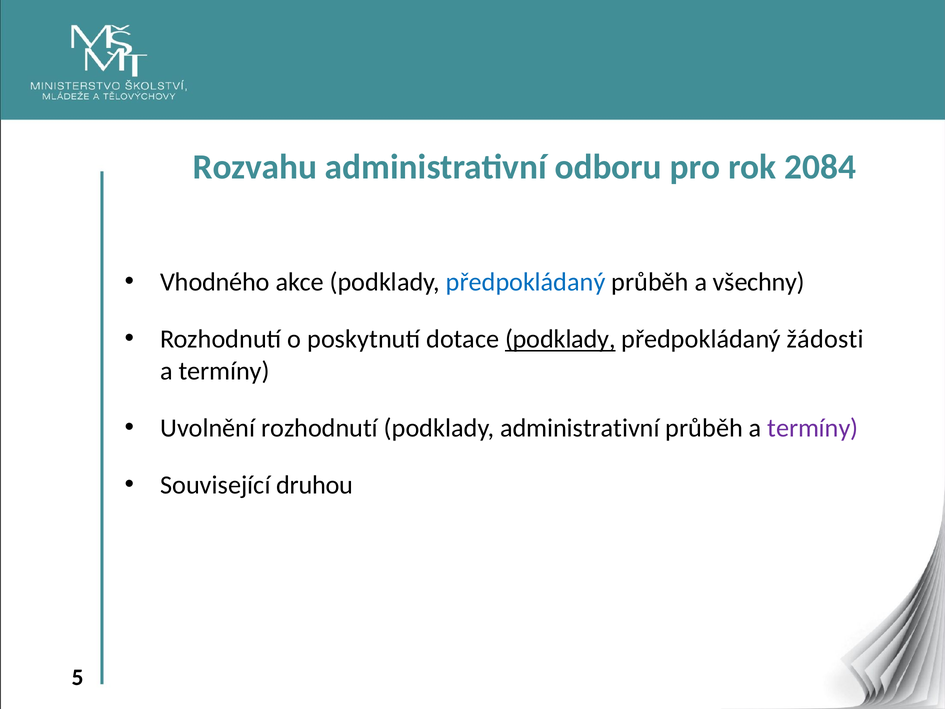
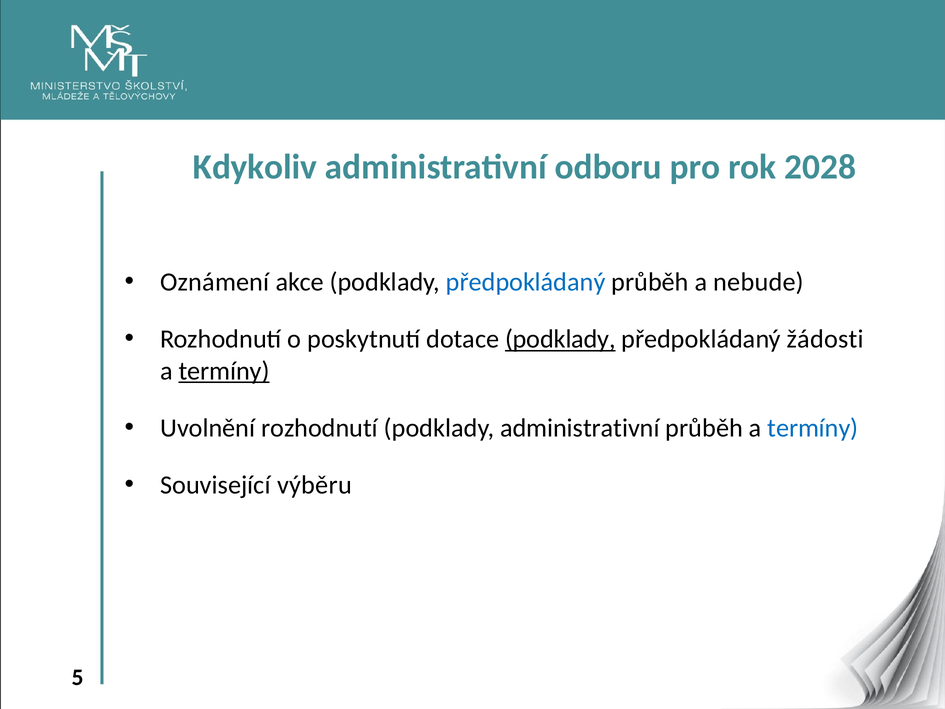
Rozvahu: Rozvahu -> Kdykoliv
2084: 2084 -> 2028
Vhodného: Vhodného -> Oznámení
všechny: všechny -> nebude
termíny at (224, 371) underline: none -> present
termíny at (813, 428) colour: purple -> blue
druhou: druhou -> výběru
